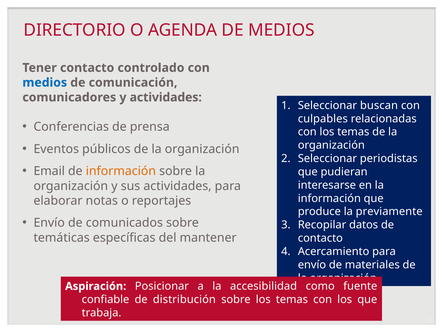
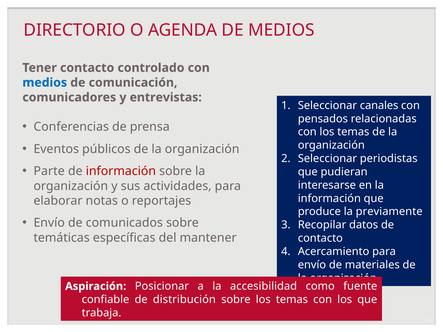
y actividades: actividades -> entrevistas
buscan: buscan -> canales
culpables: culpables -> pensados
Email: Email -> Parte
información at (121, 171) colour: orange -> red
